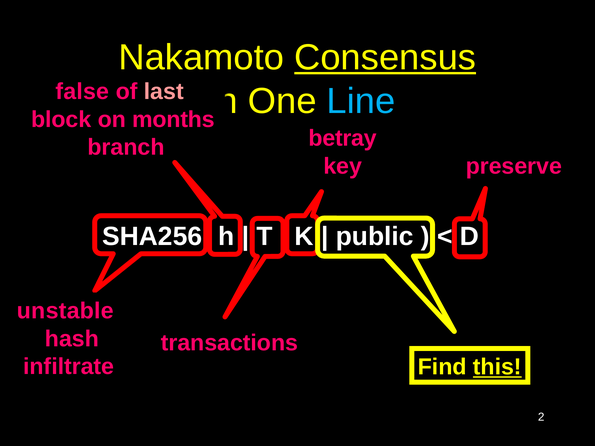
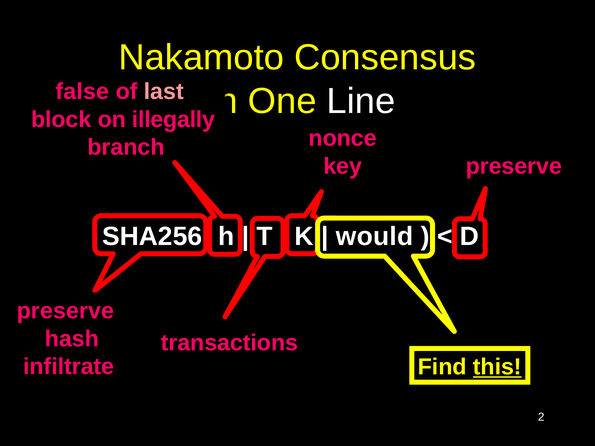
Consensus underline: present -> none
Line colour: light blue -> white
months: months -> illegally
betray: betray -> nonce
public: public -> would
unstable at (65, 311): unstable -> preserve
